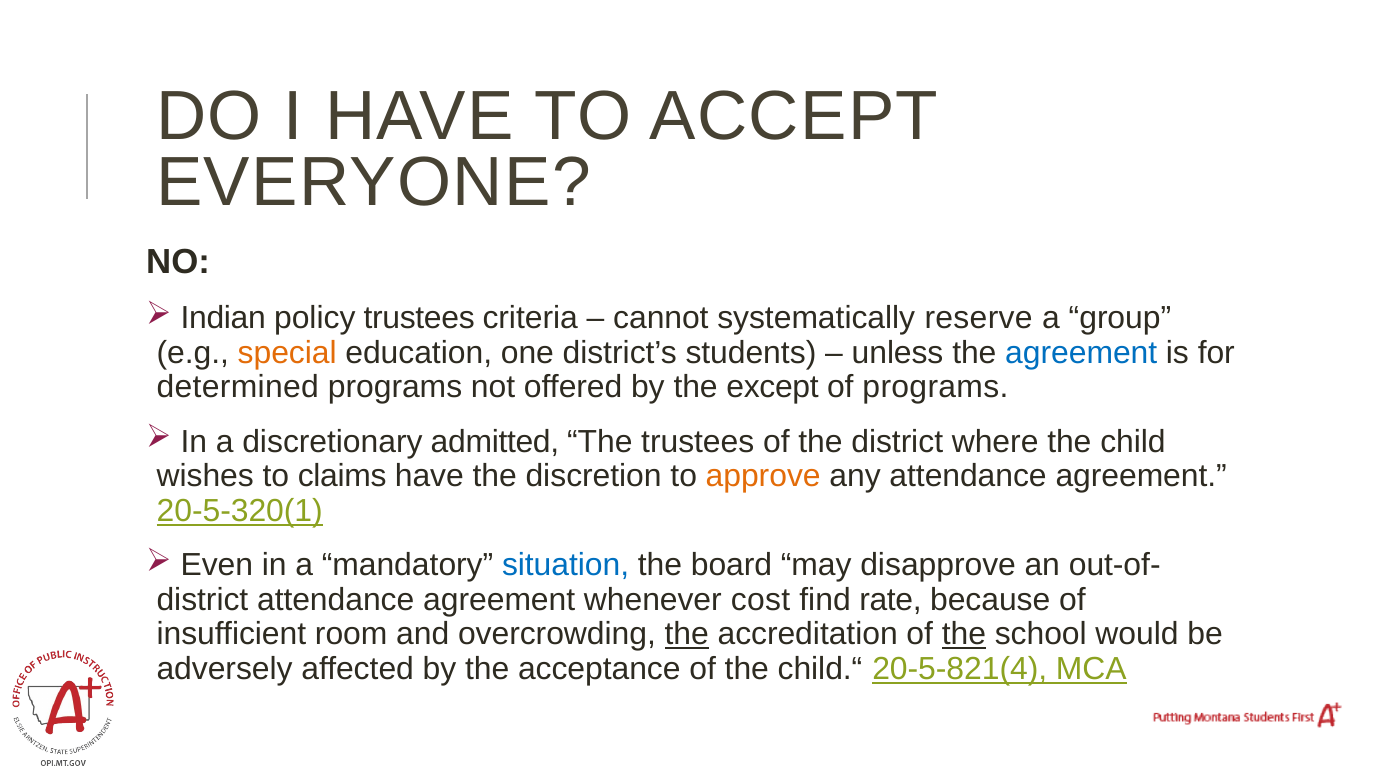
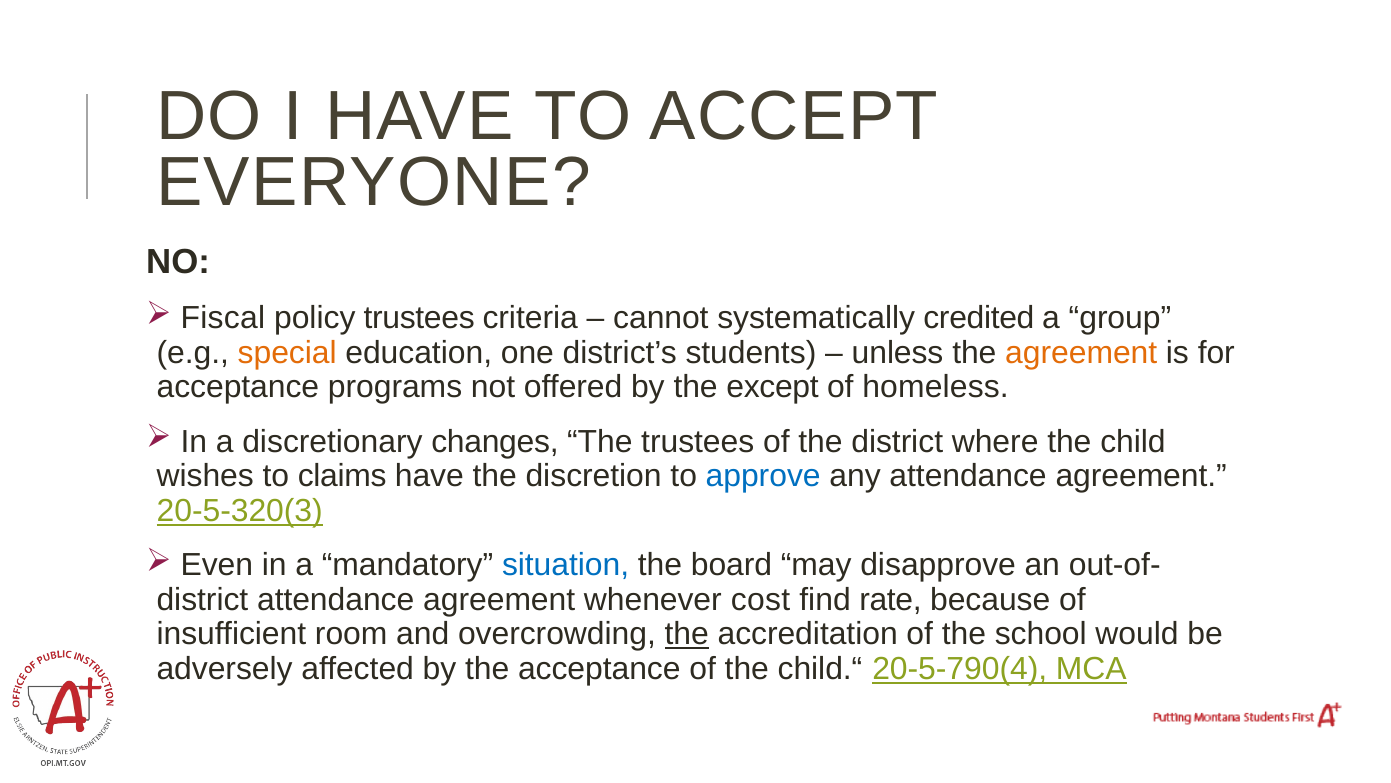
Indian: Indian -> Fiscal
reserve: reserve -> credited
agreement at (1081, 352) colour: blue -> orange
determined at (238, 387): determined -> acceptance
of programs: programs -> homeless
admitted: admitted -> changes
approve colour: orange -> blue
20-5-320(1: 20-5-320(1 -> 20-5-320(3
the at (964, 634) underline: present -> none
20-5-821(4: 20-5-821(4 -> 20-5-790(4
